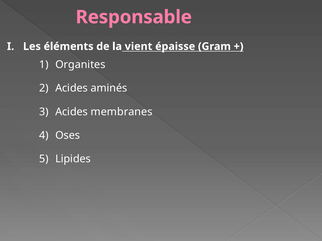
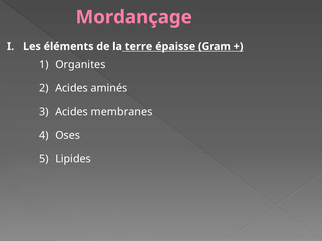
Responsable: Responsable -> Mordançage
vient: vient -> terre
